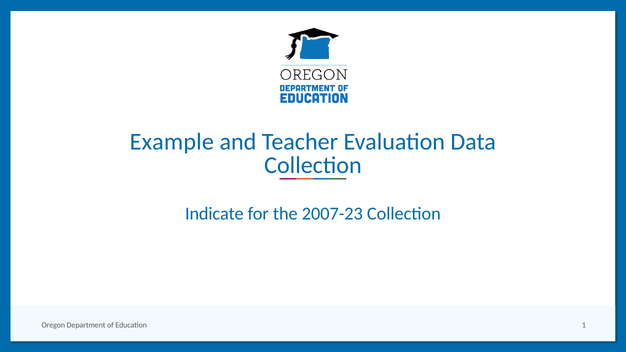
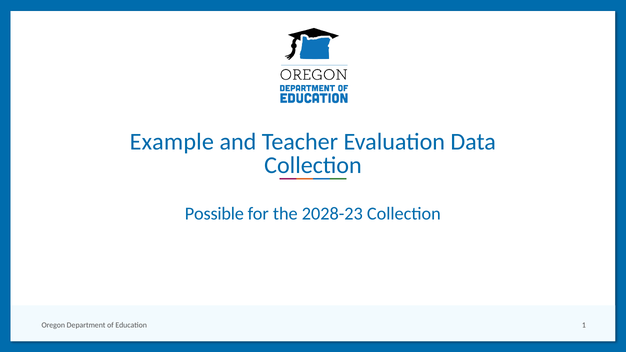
Indicate: Indicate -> Possible
2007-23: 2007-23 -> 2028-23
